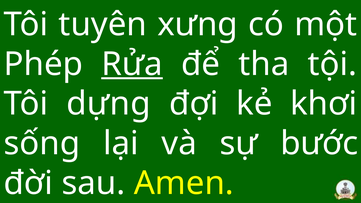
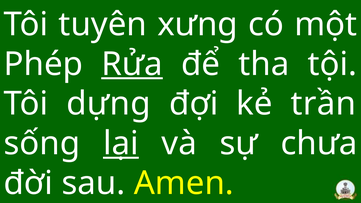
khơi: khơi -> trần
lại underline: none -> present
bước: bước -> chưa
